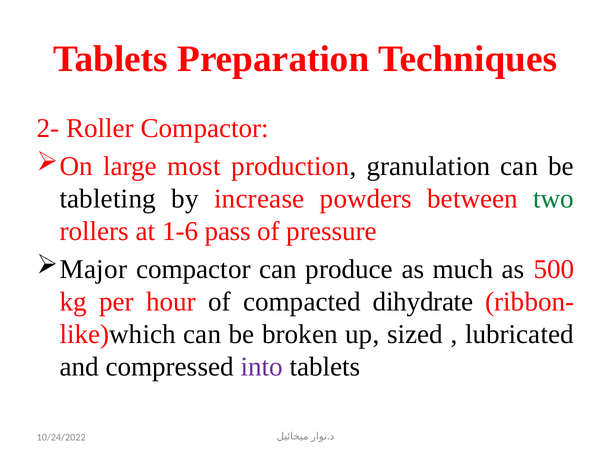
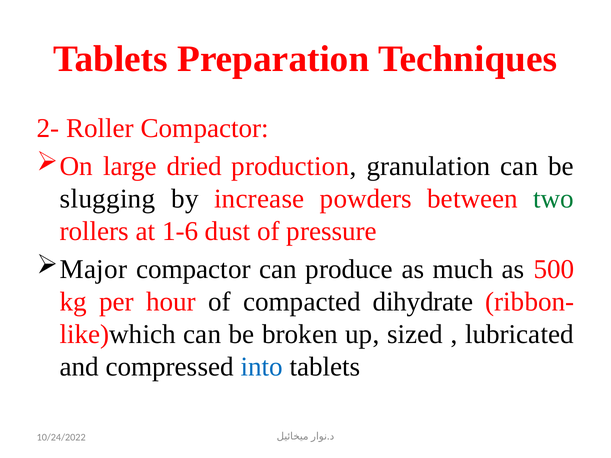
most: most -> dried
tableting: tableting -> slugging
pass: pass -> dust
into colour: purple -> blue
